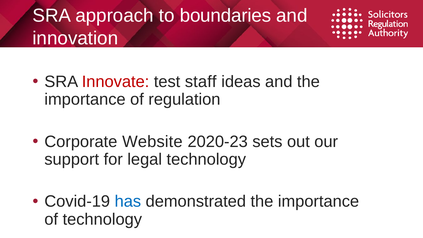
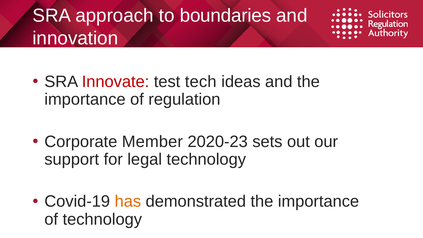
staff: staff -> tech
Website: Website -> Member
has colour: blue -> orange
